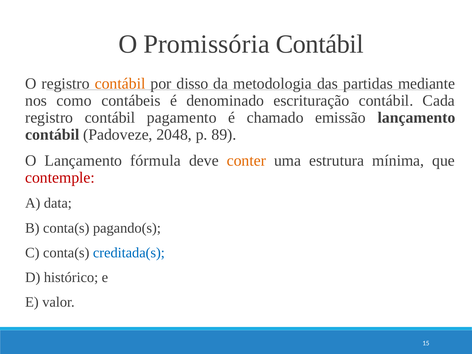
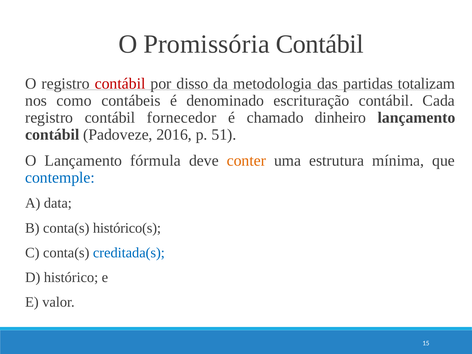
contábil at (120, 84) colour: orange -> red
mediante: mediante -> totalizam
pagamento: pagamento -> fornecedor
emissão: emissão -> dinheiro
2048: 2048 -> 2016
89: 89 -> 51
contemple colour: red -> blue
pagando(s: pagando(s -> histórico(s
